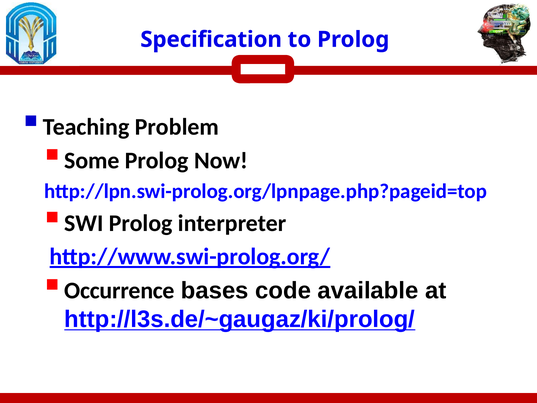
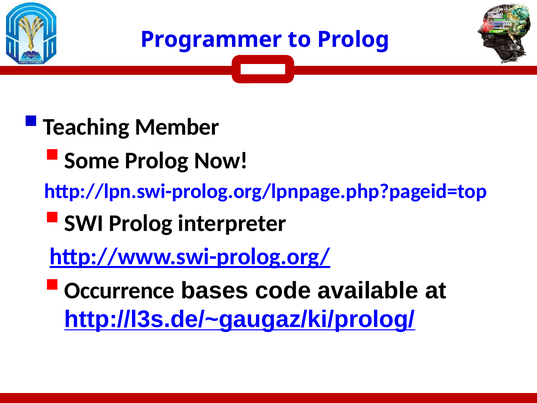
Specification: Specification -> Programmer
Problem: Problem -> Member
